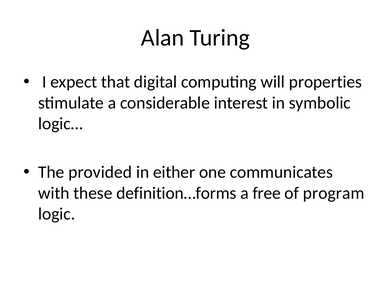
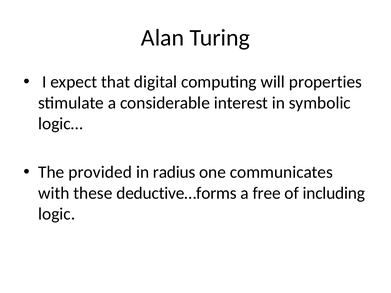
either: either -> radius
definition…forms: definition…forms -> deductive…forms
program: program -> including
